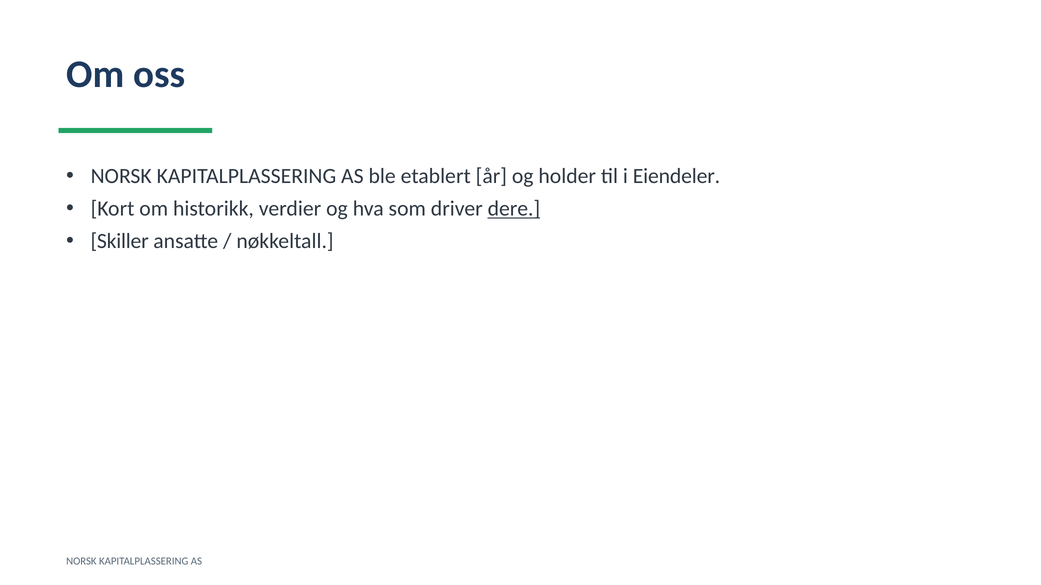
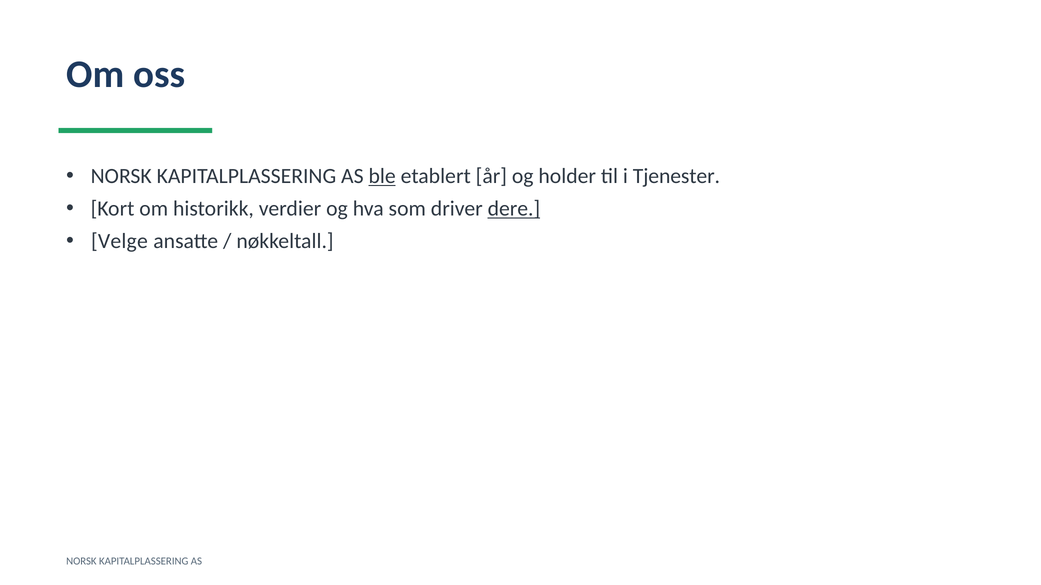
ble underline: none -> present
Eiendeler: Eiendeler -> Tjenester
Skiller: Skiller -> Velge
